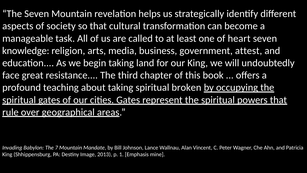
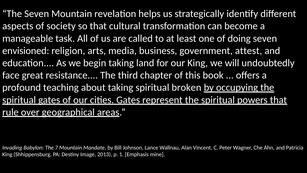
heart: heart -> doing
knowledge: knowledge -> envisioned
